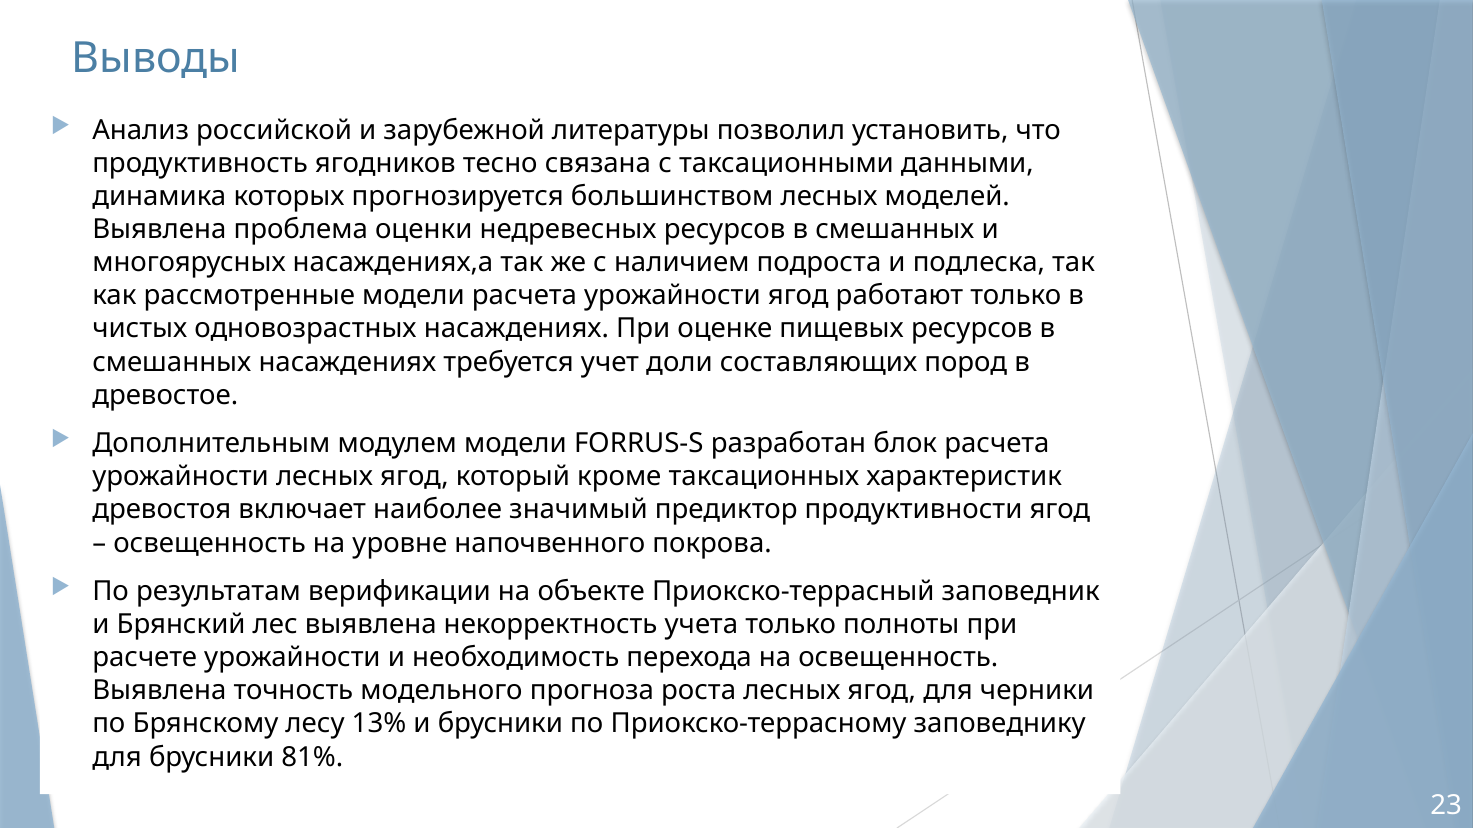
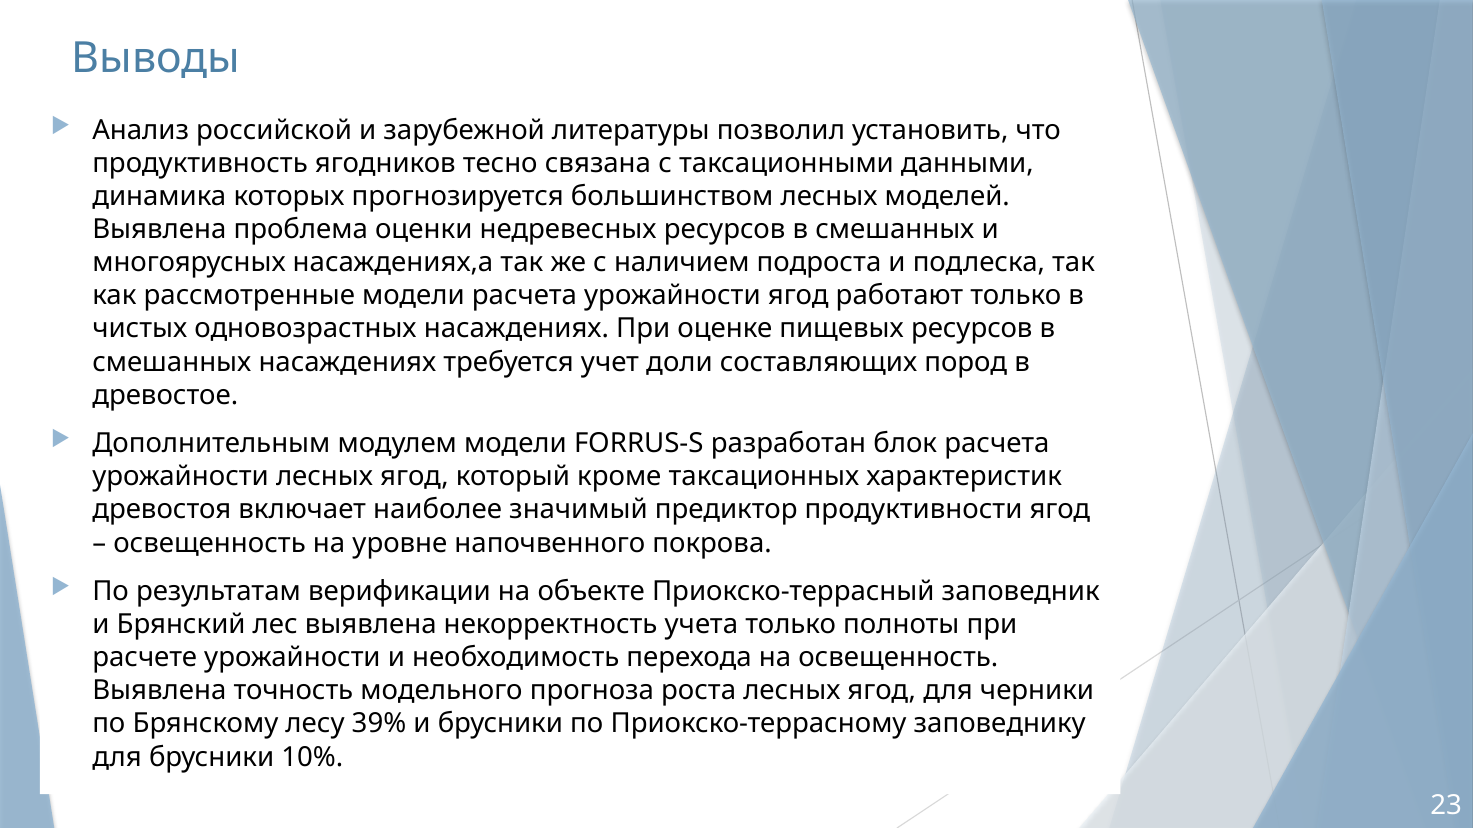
13%: 13% -> 39%
81%: 81% -> 10%
